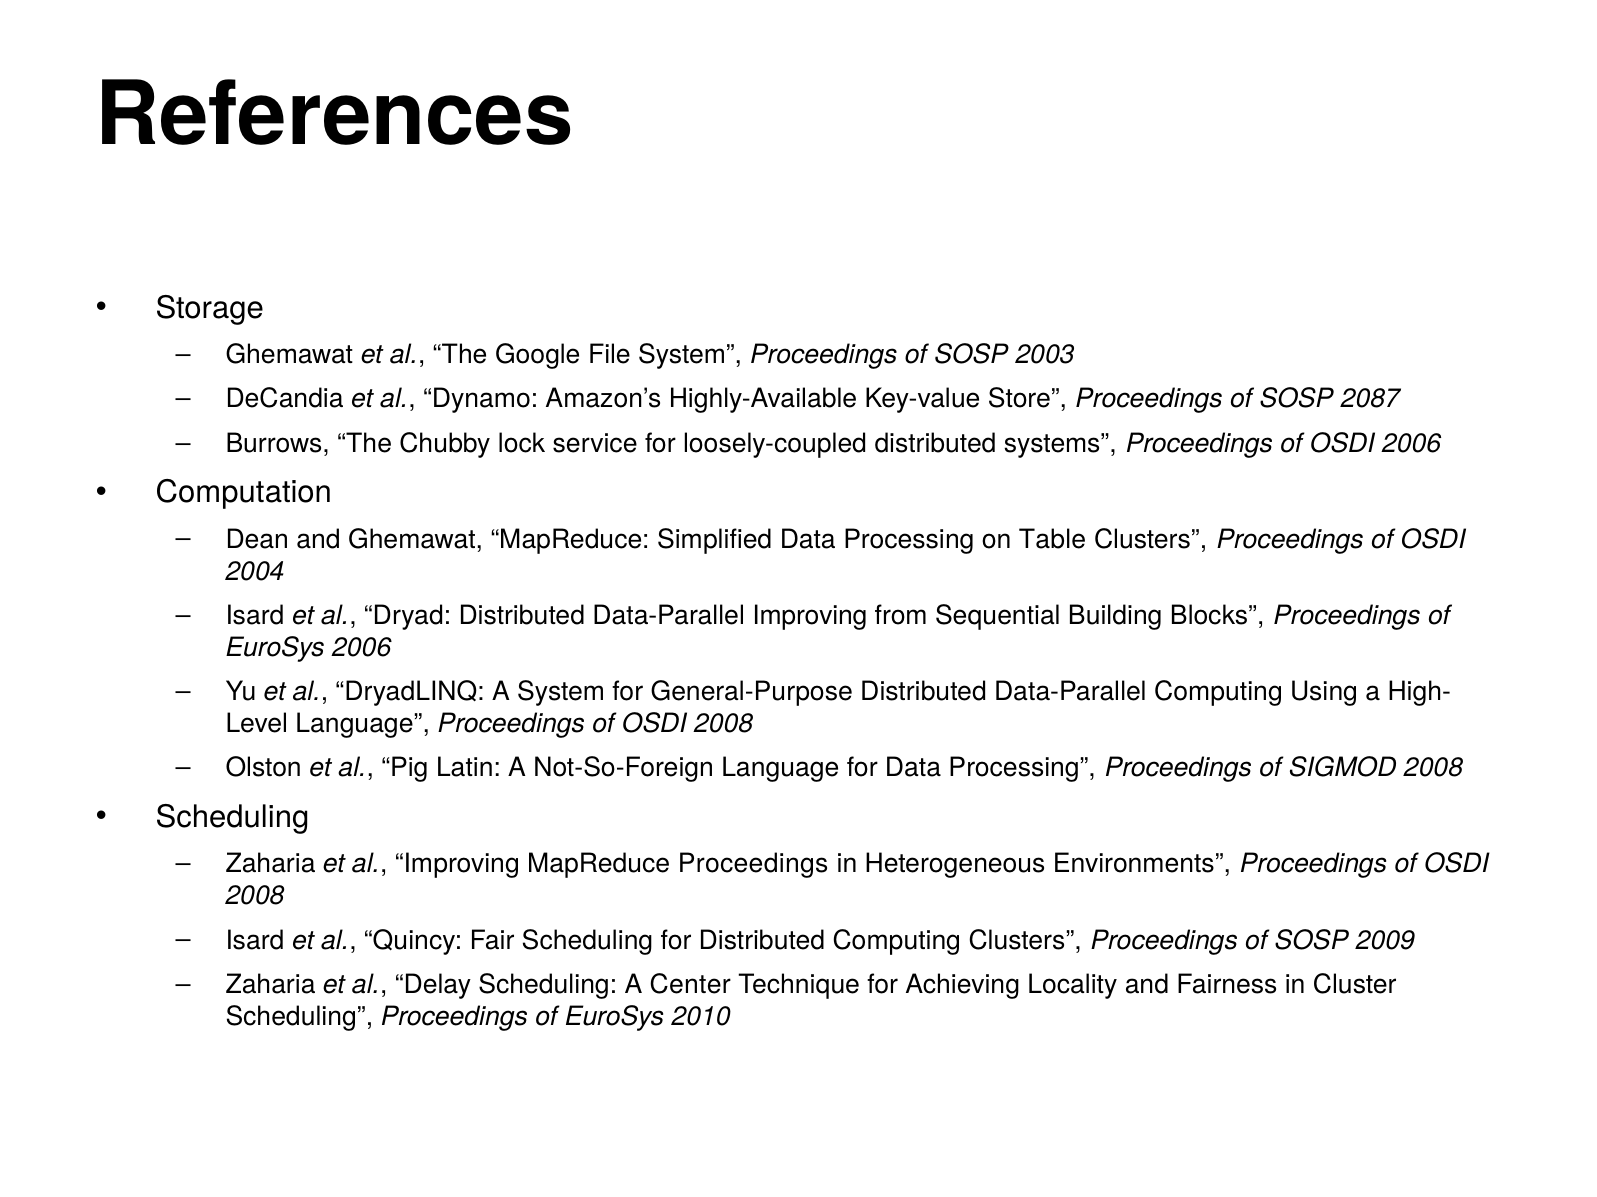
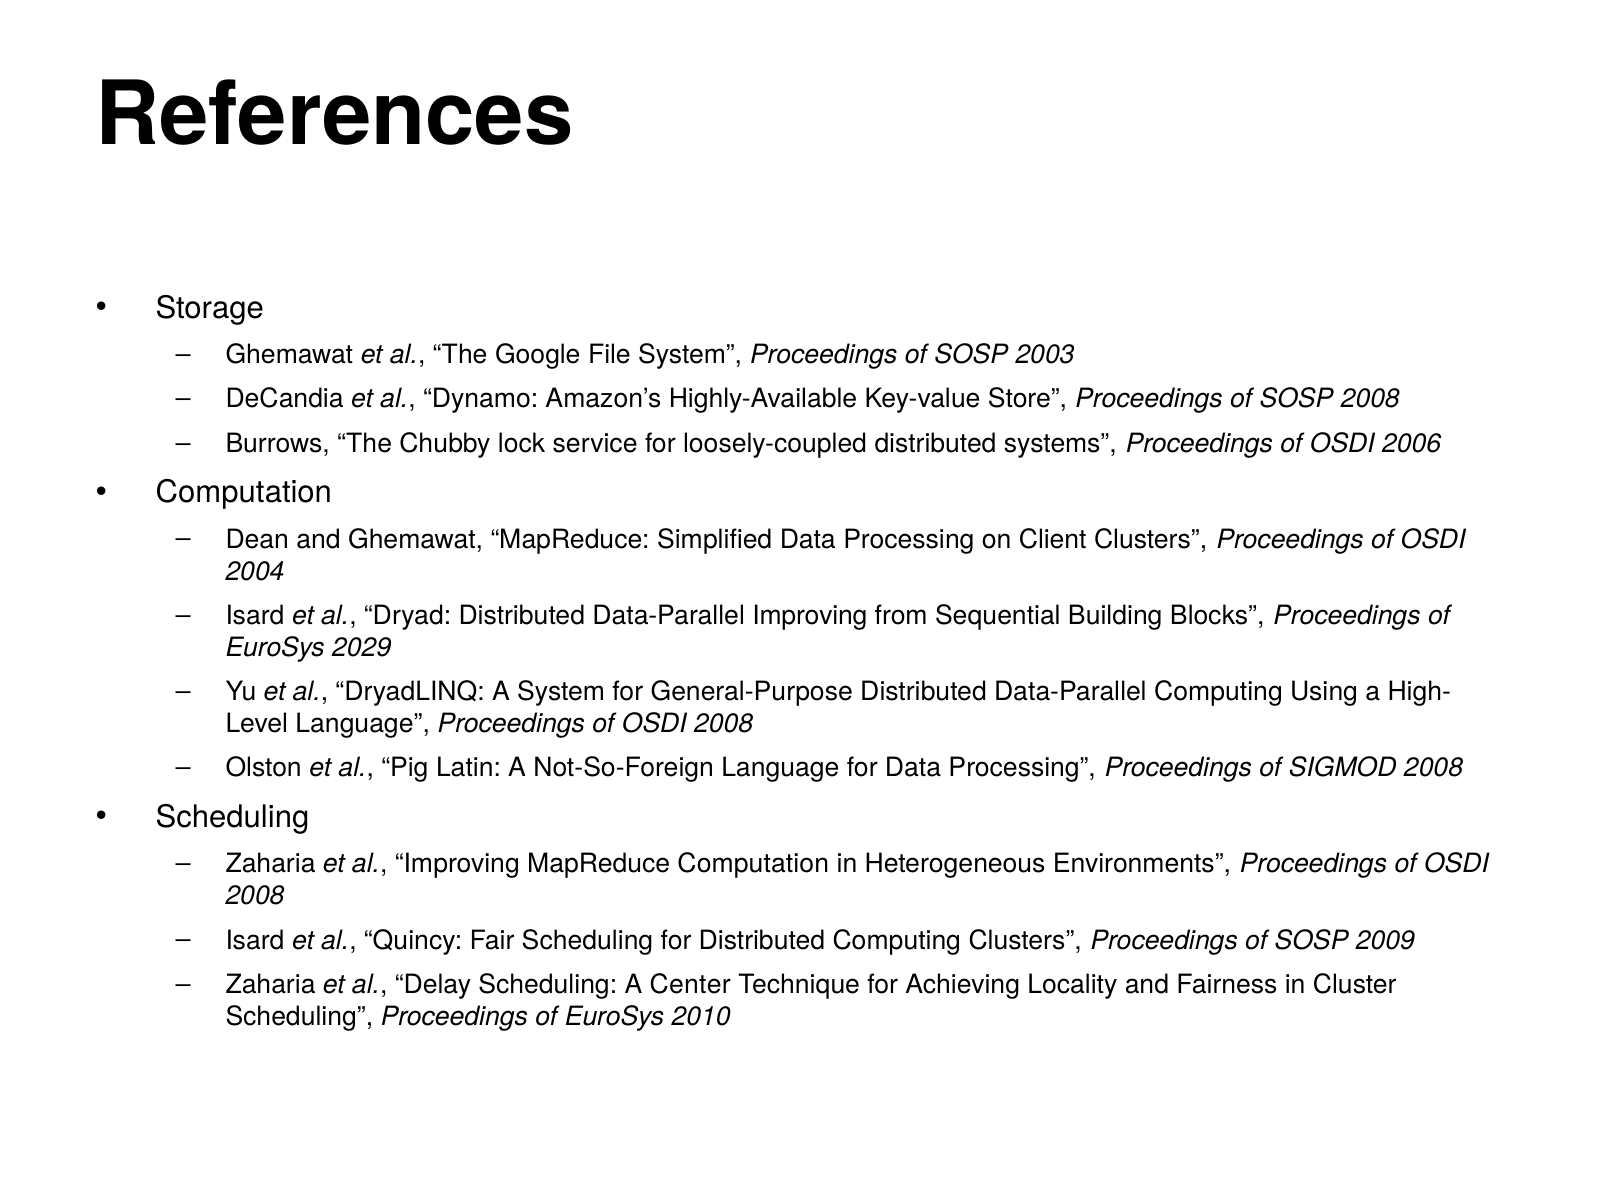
SOSP 2087: 2087 -> 2008
Table: Table -> Client
EuroSys 2006: 2006 -> 2029
MapReduce Proceedings: Proceedings -> Computation
